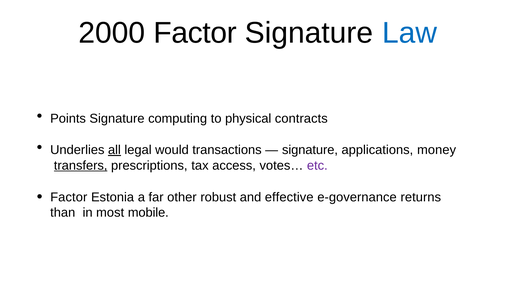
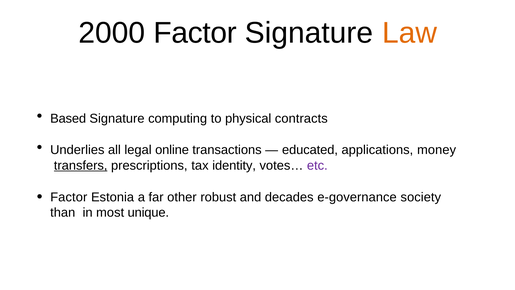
Law colour: blue -> orange
Points: Points -> Based
all underline: present -> none
would: would -> online
signature at (310, 150): signature -> educated
access: access -> identity
effective: effective -> decades
returns: returns -> society
mobile: mobile -> unique
